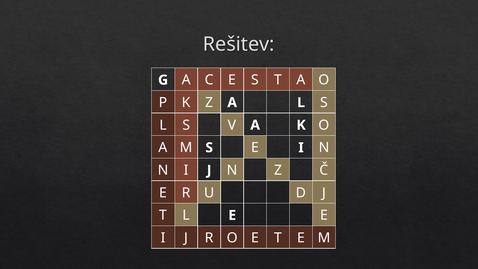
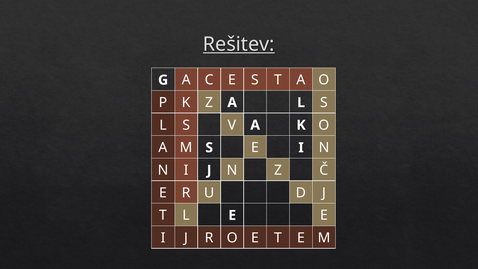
Rešitev underline: none -> present
